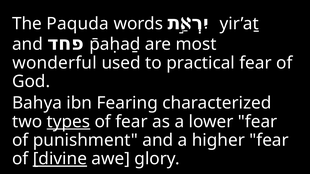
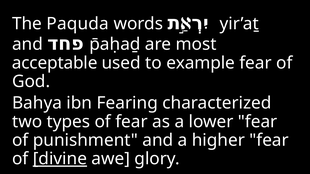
wonderful: wonderful -> acceptable
practical: practical -> example
types underline: present -> none
